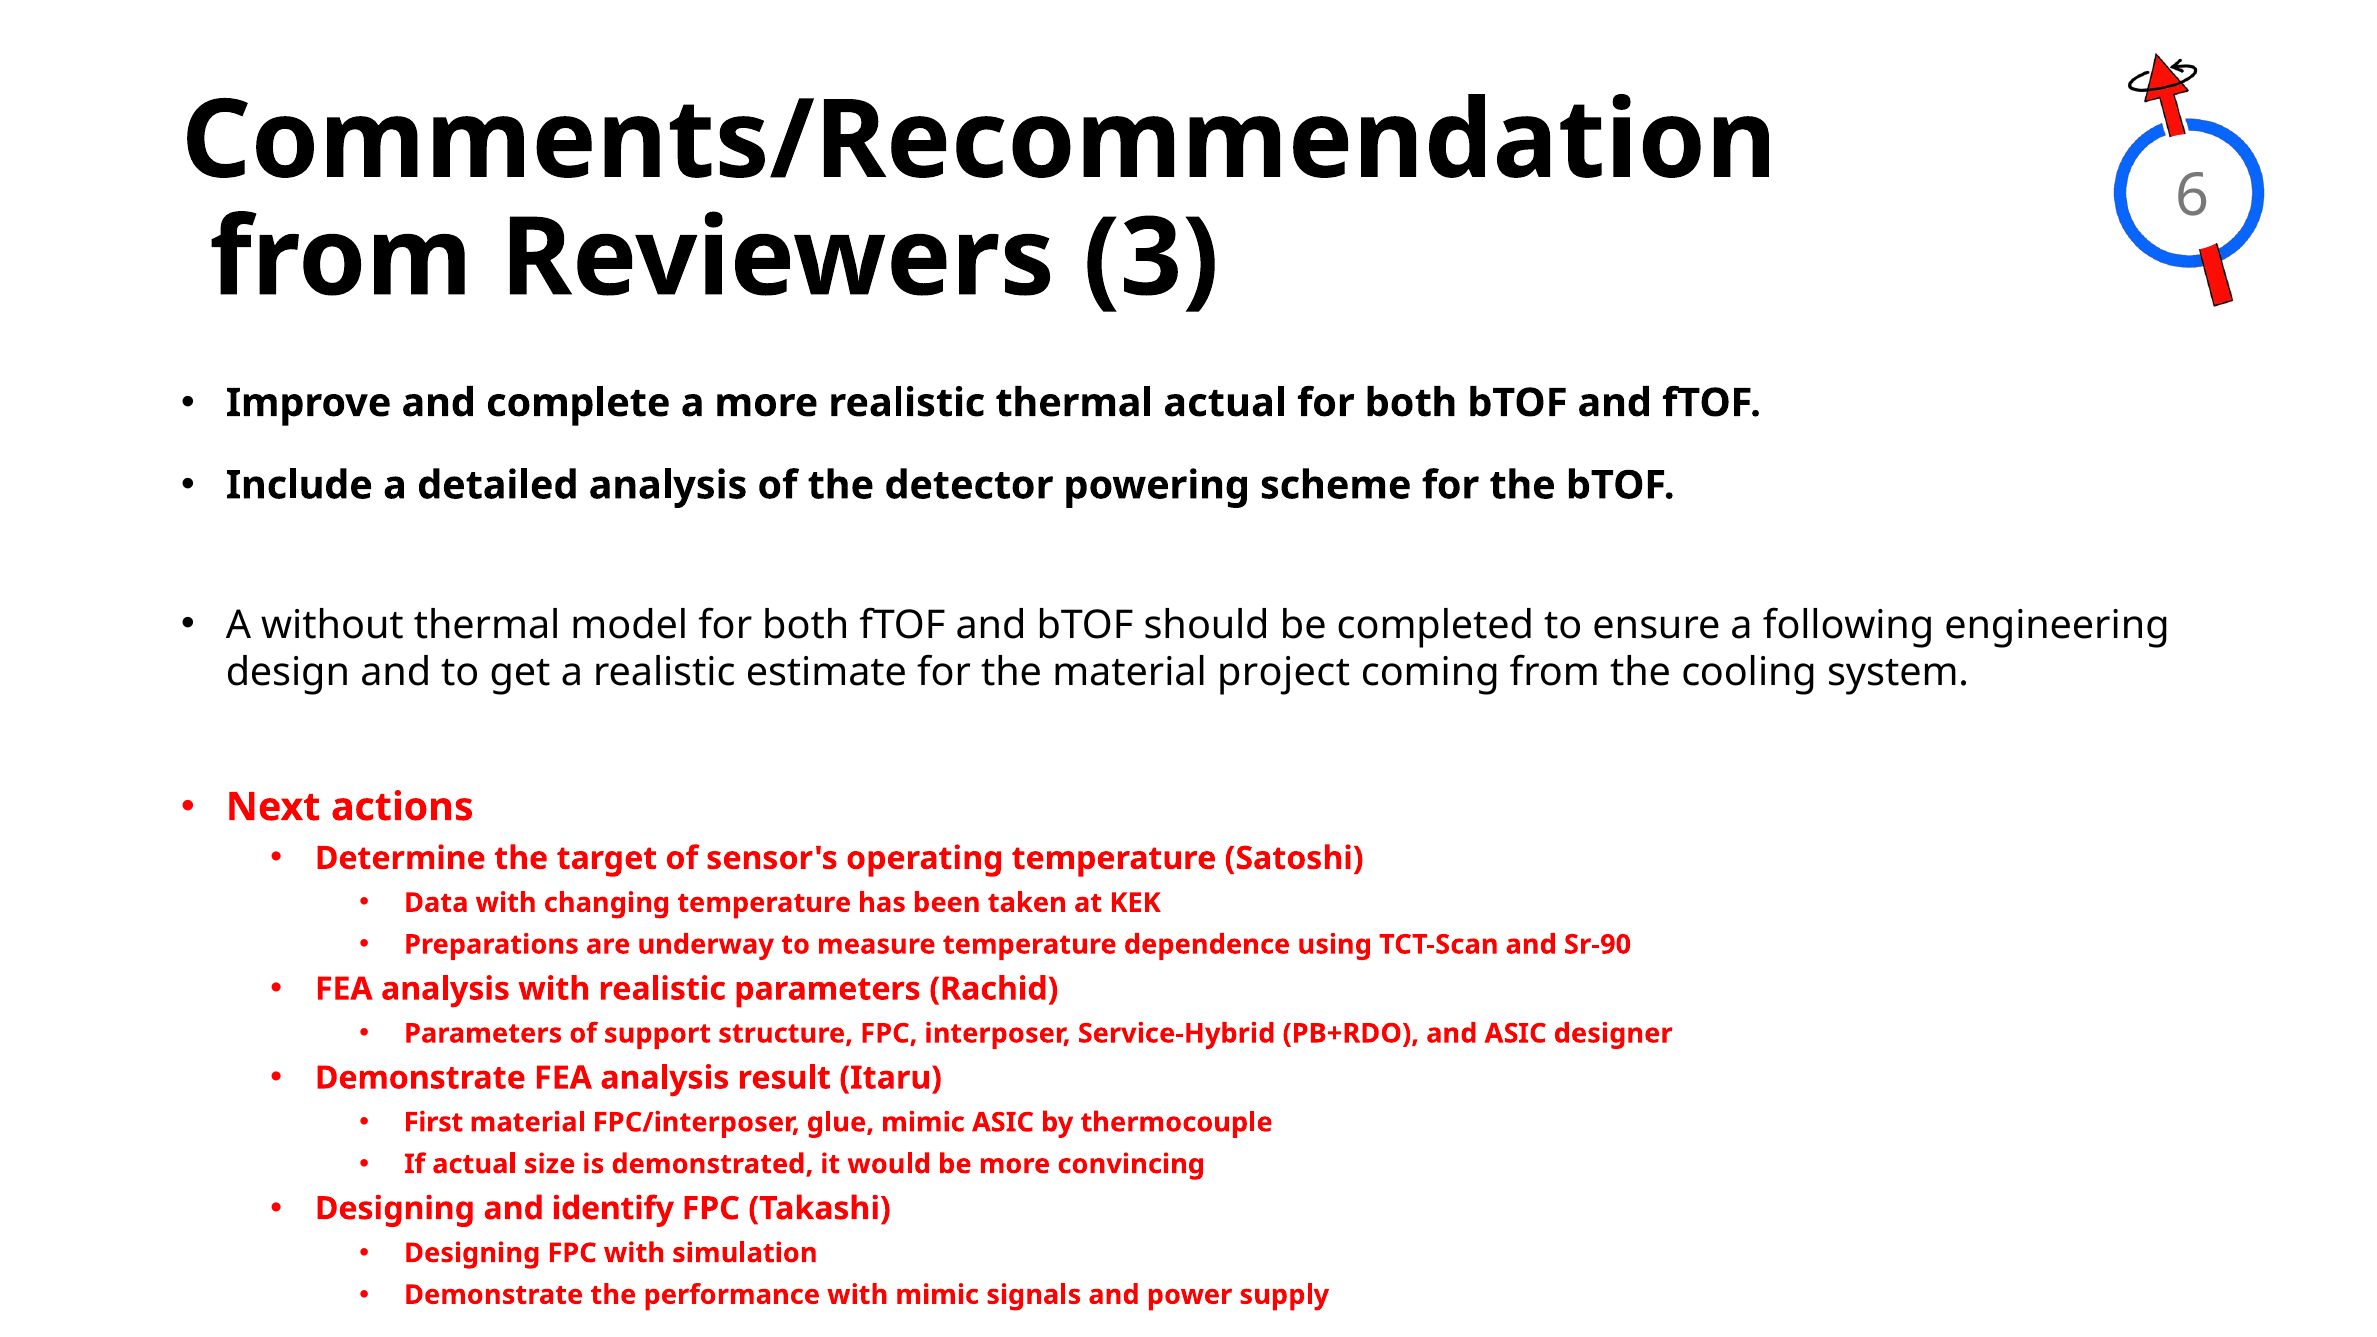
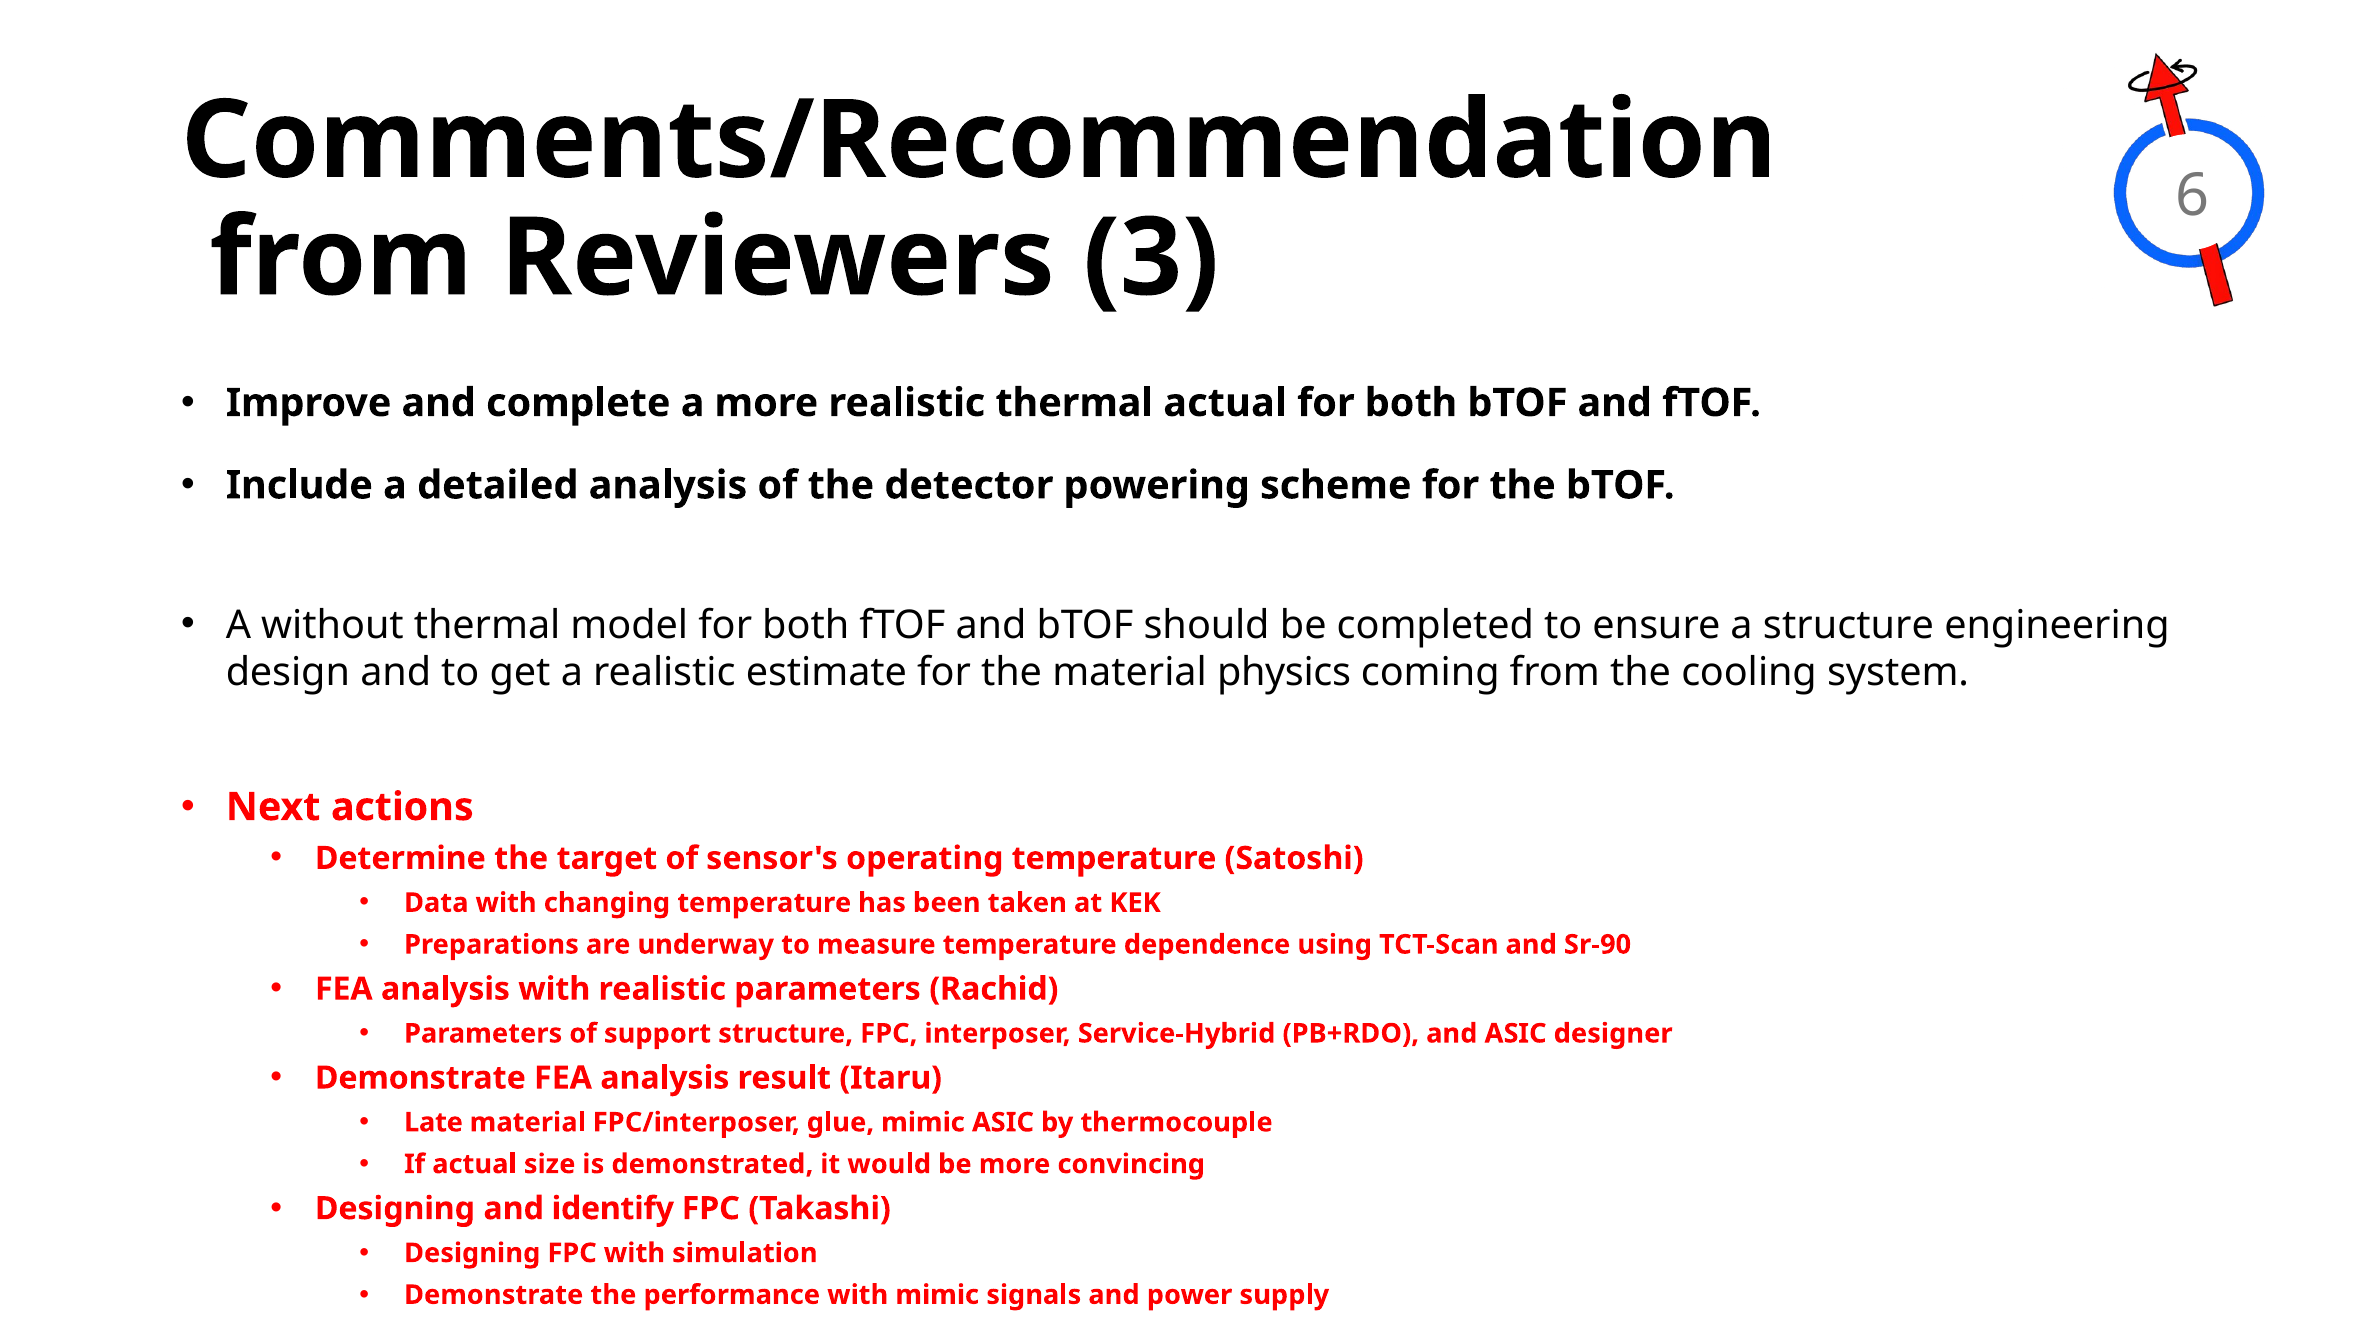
a following: following -> structure
project: project -> physics
First: First -> Late
